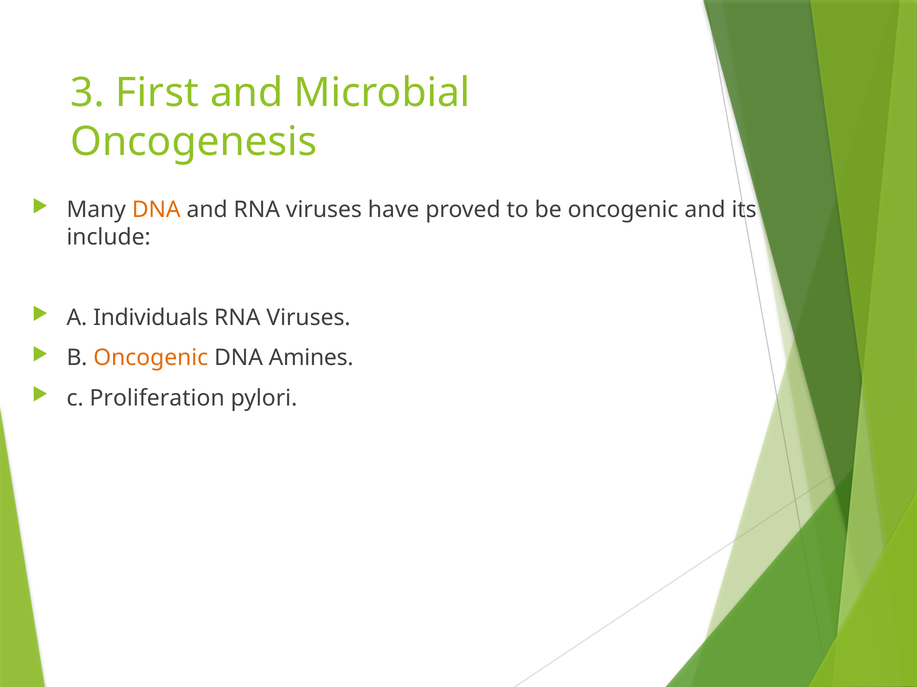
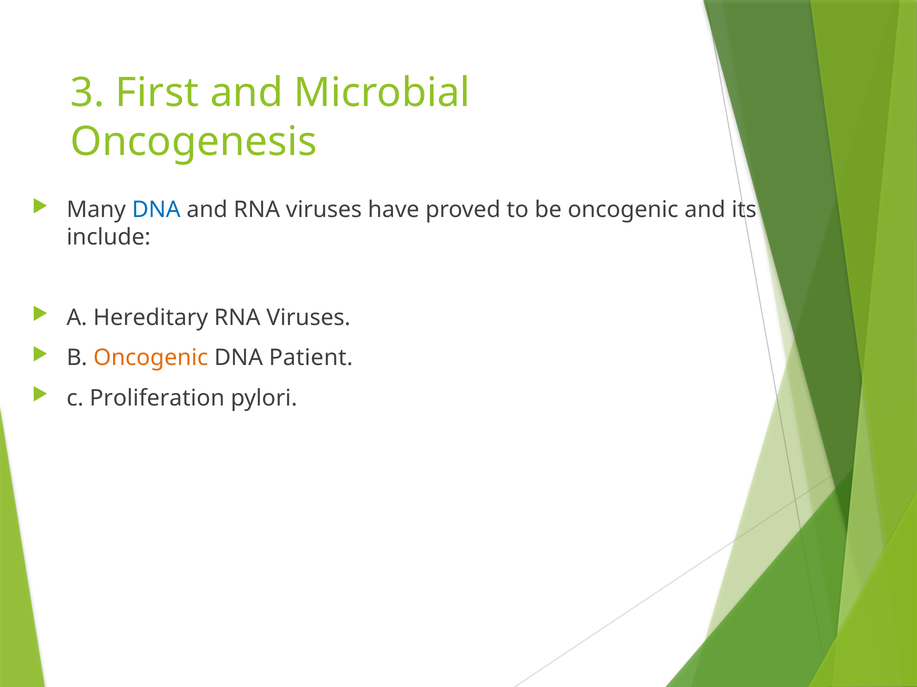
DNA at (156, 210) colour: orange -> blue
Individuals: Individuals -> Hereditary
Amines: Amines -> Patient
